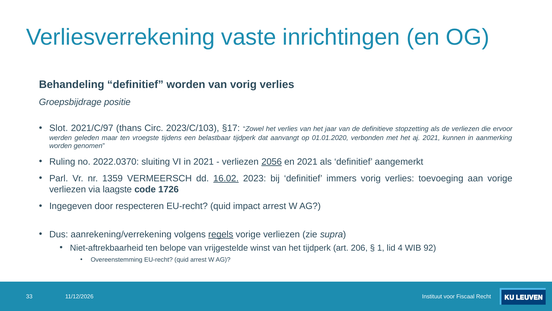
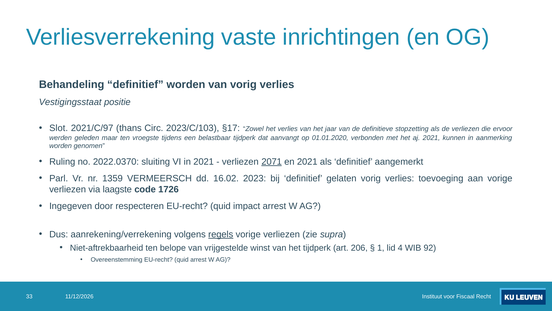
Groepsbijdrage: Groepsbijdrage -> Vestigingsstaat
2056: 2056 -> 2071
16.02 underline: present -> none
immers: immers -> gelaten
